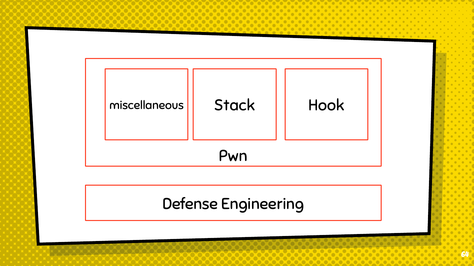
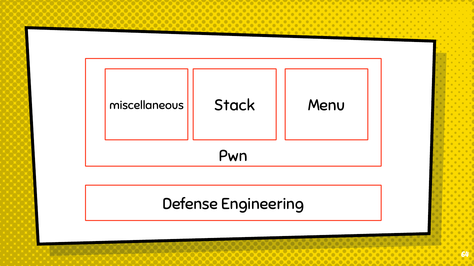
Hook: Hook -> Menu
